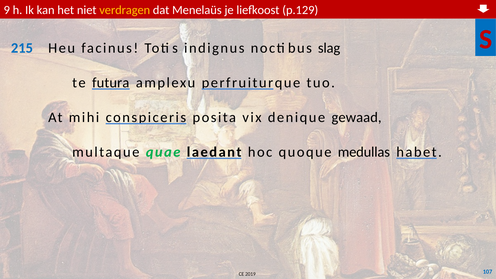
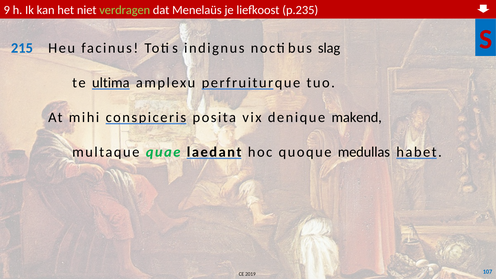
verdragen colour: yellow -> light green
p.129: p.129 -> p.235
futura: futura -> ultima
gewaad: gewaad -> makend
